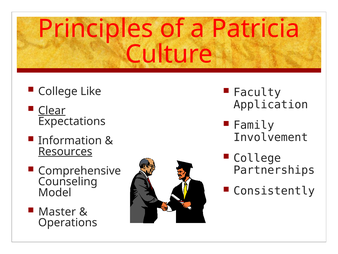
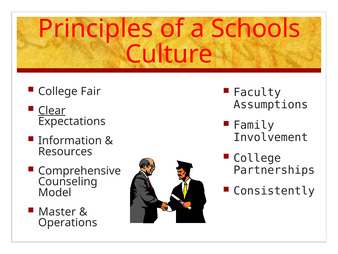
Patricia: Patricia -> Schools
Like: Like -> Fair
Application: Application -> Assumptions
Resources underline: present -> none
